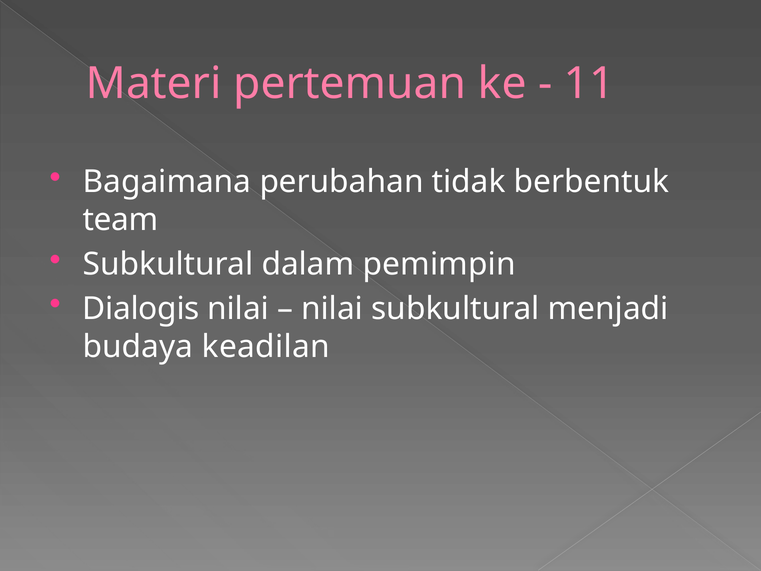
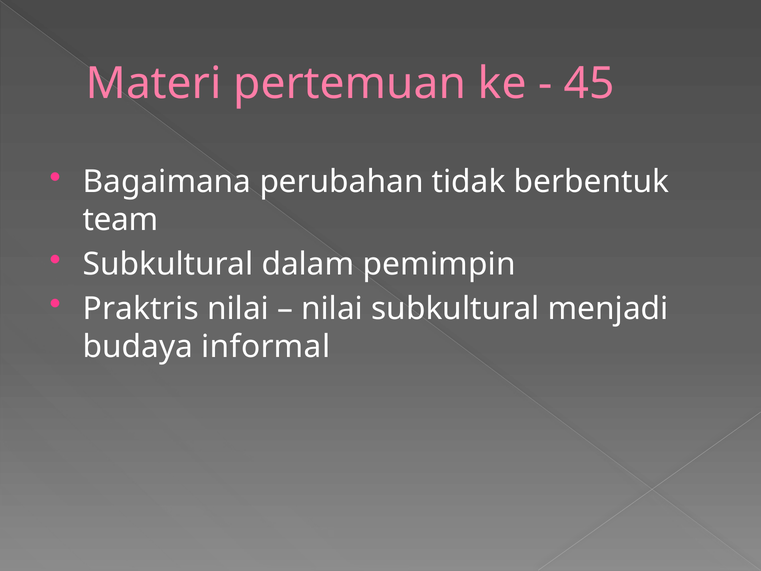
11: 11 -> 45
Dialogis: Dialogis -> Praktris
keadilan: keadilan -> informal
